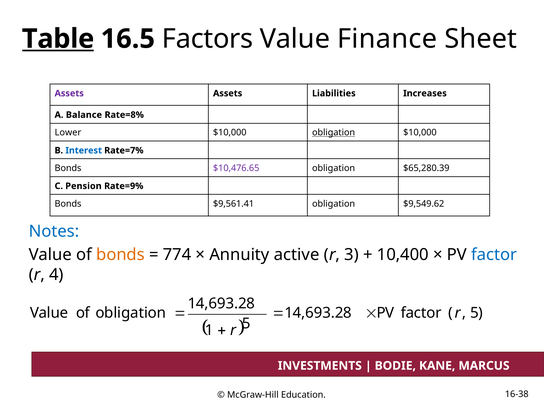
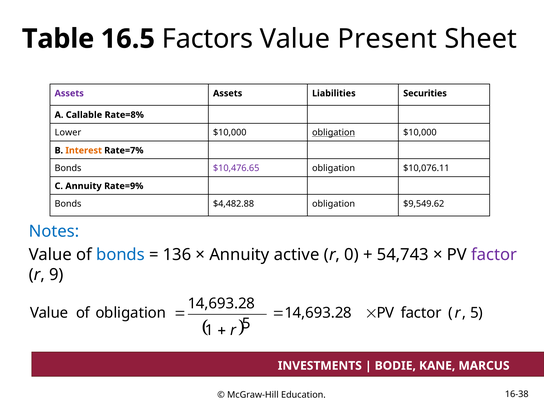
Table underline: present -> none
Finance: Finance -> Present
Increases: Increases -> Securities
Balance: Balance -> Callable
Interest colour: blue -> orange
$65,280.39: $65,280.39 -> $10,076.11
C Pension: Pension -> Annuity
$9,561.41: $9,561.41 -> $4,482.88
bonds at (120, 255) colour: orange -> blue
774: 774 -> 136
3: 3 -> 0
10,400: 10,400 -> 54,743
factor at (494, 255) colour: blue -> purple
4: 4 -> 9
